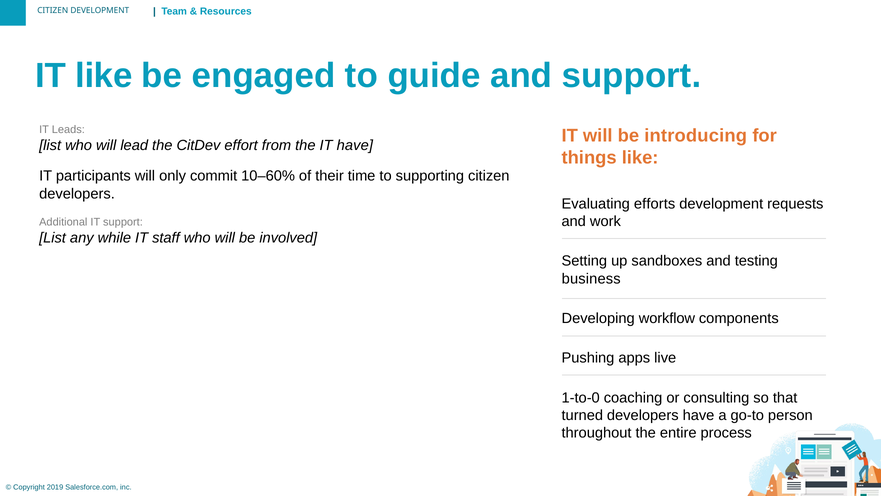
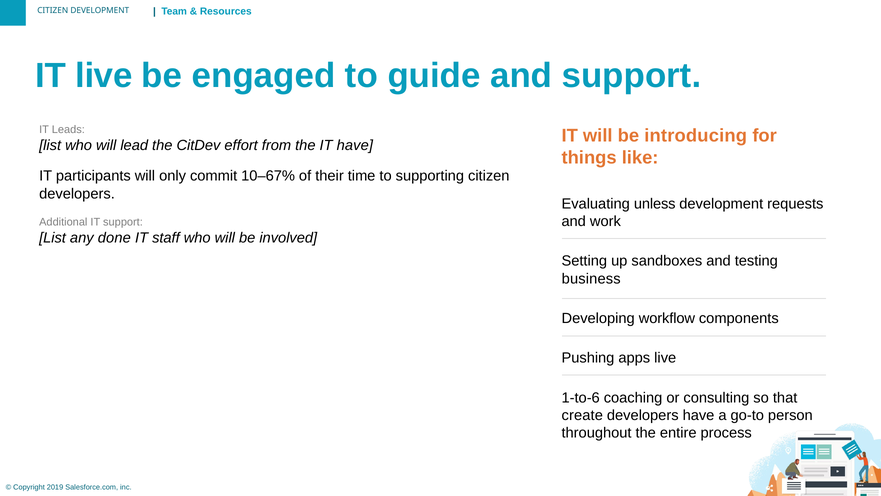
IT like: like -> live
10–60%: 10–60% -> 10–67%
efforts: efforts -> unless
while: while -> done
1-to-0: 1-to-0 -> 1-to-6
turned: turned -> create
